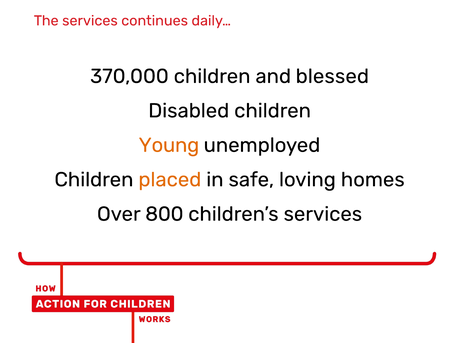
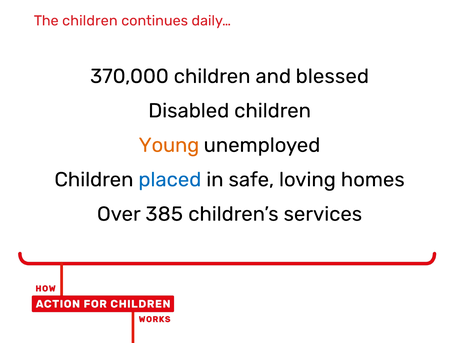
The services: services -> children
placed colour: orange -> blue
800: 800 -> 385
